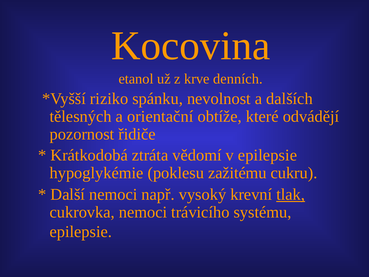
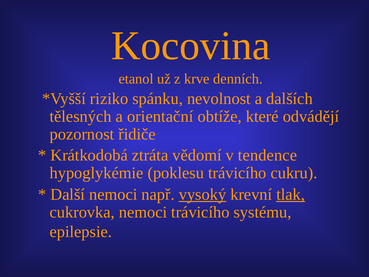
v epilepsie: epilepsie -> tendence
poklesu zažitému: zažitému -> trávicího
vysoký underline: none -> present
